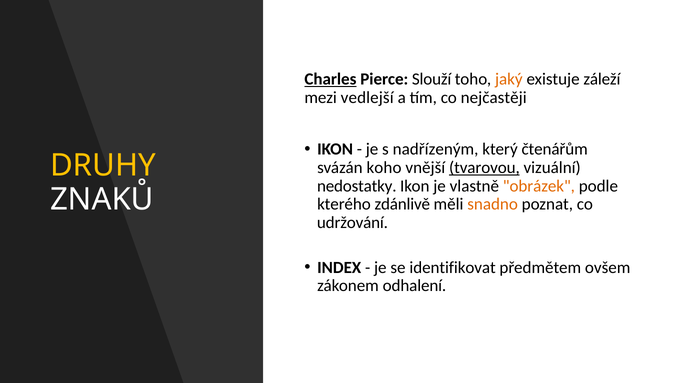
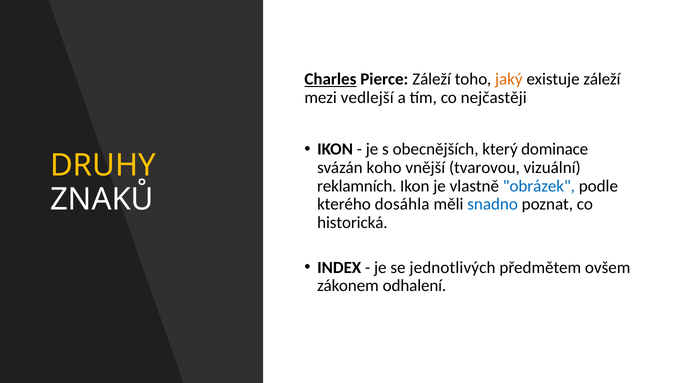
Pierce Slouží: Slouží -> Záleží
nadřízeným: nadřízeným -> obecnějších
čtenářům: čtenářům -> dominace
tvarovou underline: present -> none
nedostatky: nedostatky -> reklamních
obrázek colour: orange -> blue
zdánlivě: zdánlivě -> dosáhla
snadno colour: orange -> blue
udržování: udržování -> historická
identifikovat: identifikovat -> jednotlivých
